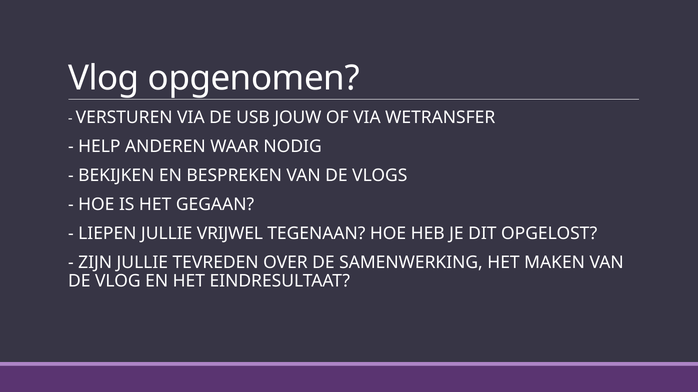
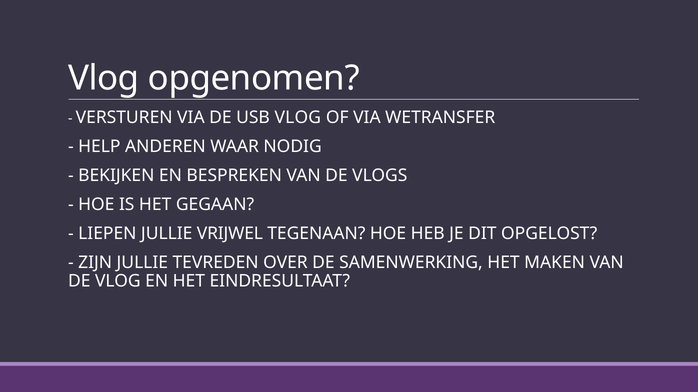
USB JOUW: JOUW -> VLOG
